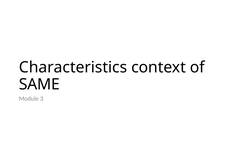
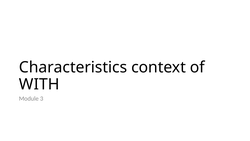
SAME: SAME -> WITH
